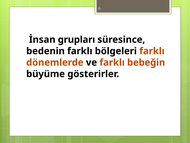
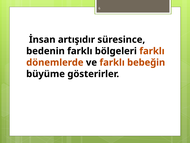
grupları: grupları -> artışıdır
